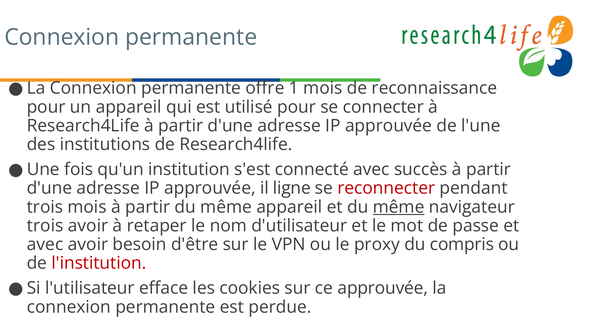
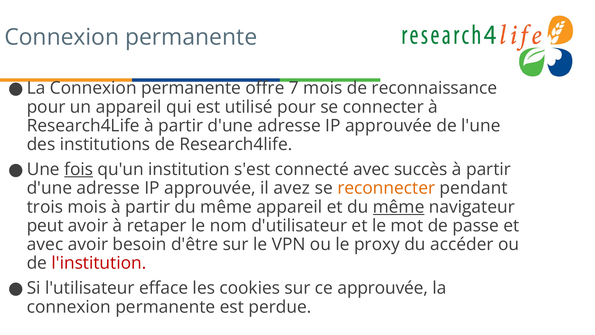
1: 1 -> 7
fois underline: none -> present
ligne: ligne -> avez
reconnecter colour: red -> orange
trois at (45, 226): trois -> peut
compris: compris -> accéder
